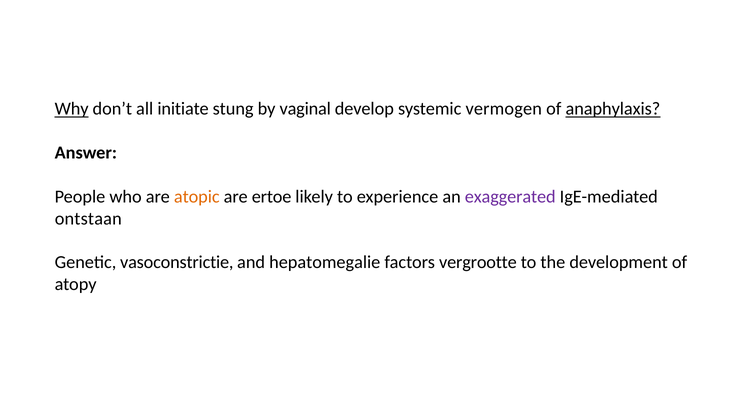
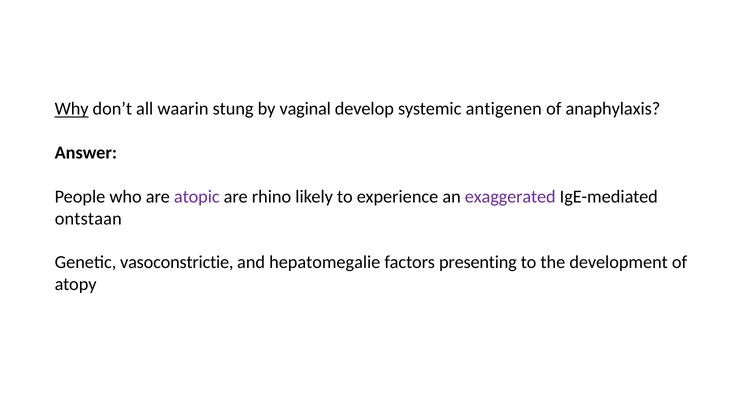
initiate: initiate -> waarin
vermogen: vermogen -> antigenen
anaphylaxis underline: present -> none
atopic colour: orange -> purple
ertoe: ertoe -> rhino
vergrootte: vergrootte -> presenting
